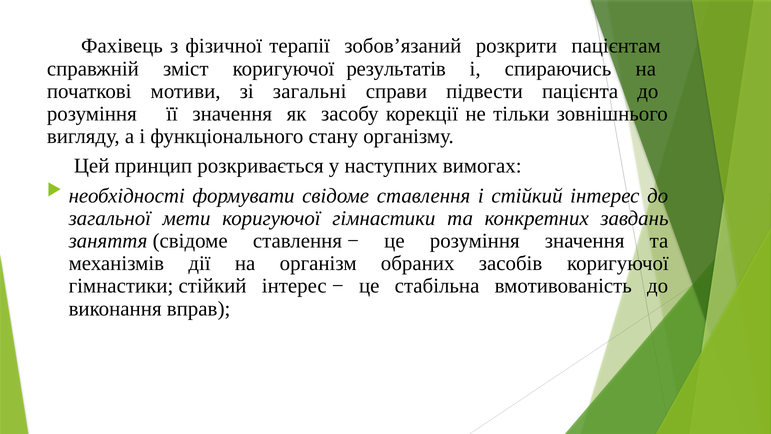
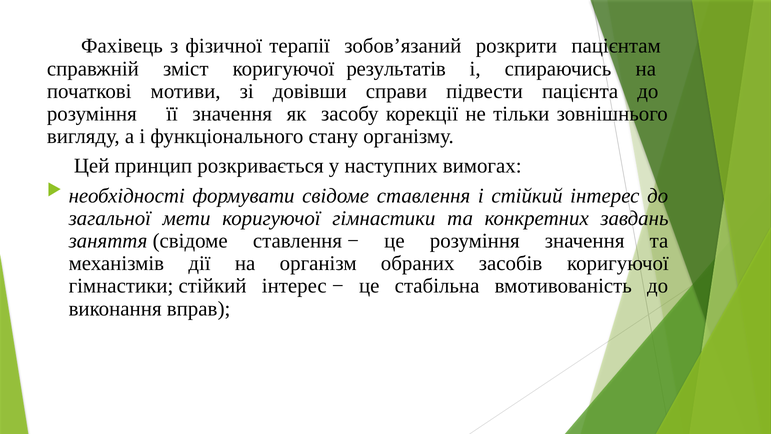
загальні: загальні -> довівши
